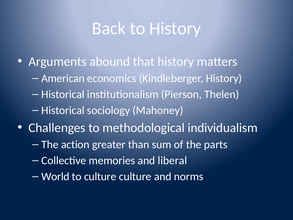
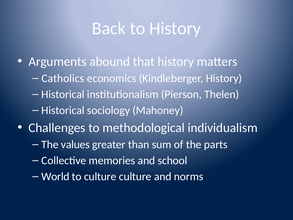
American: American -> Catholics
action: action -> values
liberal: liberal -> school
